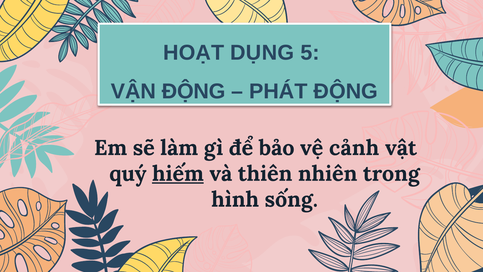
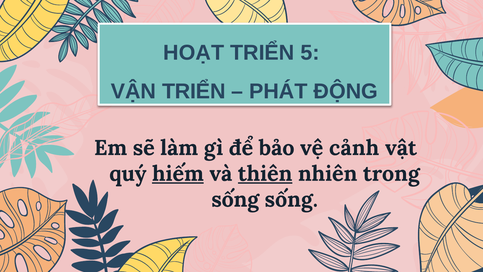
HOẠT DỤNG: DỤNG -> TRIỂN
VẬN ĐỘNG: ĐỘNG -> TRIỂN
thiên underline: none -> present
hình at (235, 199): hình -> sống
